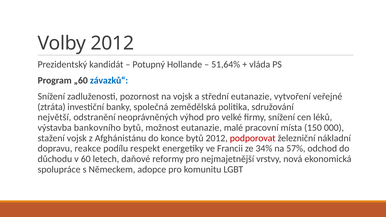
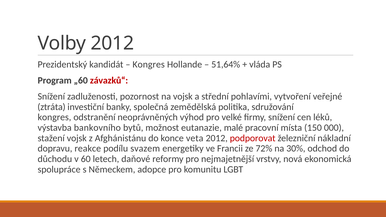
Potupný at (149, 64): Potupný -> Kongres
závazků“ colour: blue -> red
střední eutanazie: eutanazie -> pohlavími
největší at (54, 117): největší -> kongres
konce bytů: bytů -> veta
respekt: respekt -> svazem
34%: 34% -> 72%
57%: 57% -> 30%
